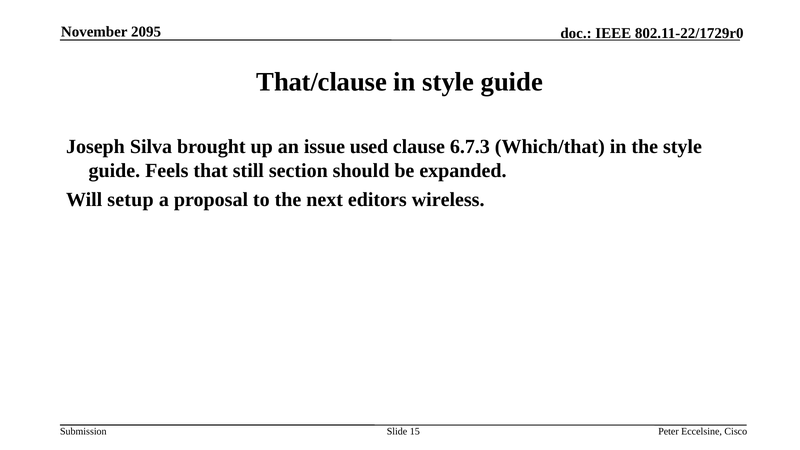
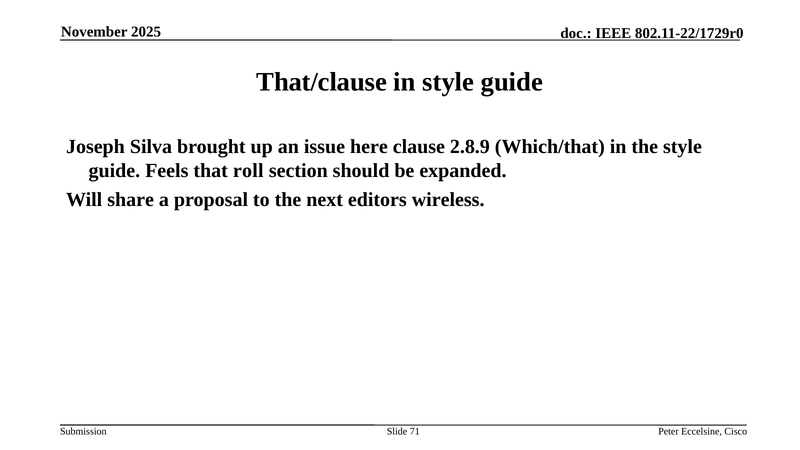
2095: 2095 -> 2025
used: used -> here
6.7.3: 6.7.3 -> 2.8.9
still: still -> roll
setup: setup -> share
15: 15 -> 71
